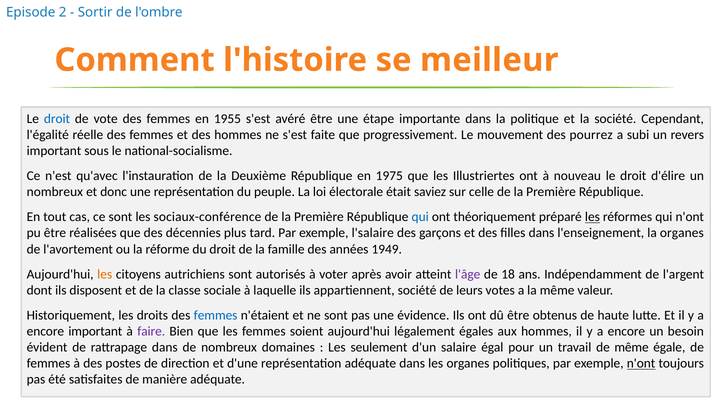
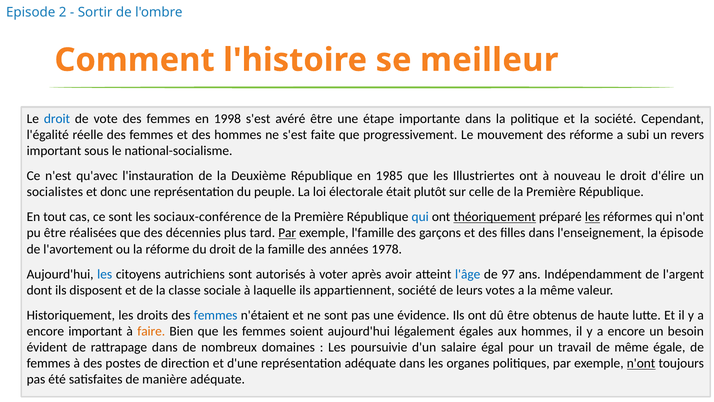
1955: 1955 -> 1998
des pourrez: pourrez -> réforme
1975: 1975 -> 1985
nombreux at (55, 192): nombreux -> socialistes
saviez: saviez -> plutôt
théoriquement underline: none -> present
Par at (287, 233) underline: none -> present
l'salaire: l'salaire -> l'famille
la organes: organes -> épisode
1949: 1949 -> 1978
les at (105, 274) colour: orange -> blue
l'âge colour: purple -> blue
18: 18 -> 97
faire colour: purple -> orange
seulement: seulement -> poursuivie
